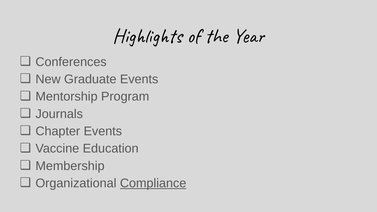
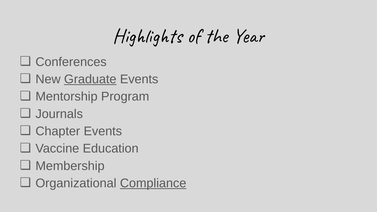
Graduate underline: none -> present
